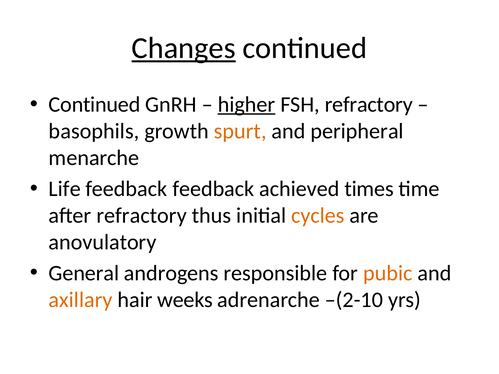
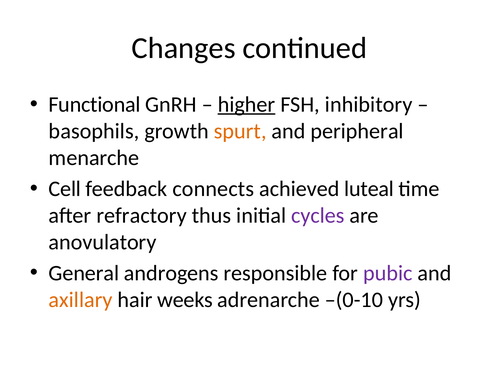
Changes underline: present -> none
Continued at (95, 105): Continued -> Functional
FSH refractory: refractory -> inhibitory
Life: Life -> Cell
feedback feedback: feedback -> connects
times: times -> luteal
cycles colour: orange -> purple
pubic colour: orange -> purple
–(2-10: –(2-10 -> –(0-10
